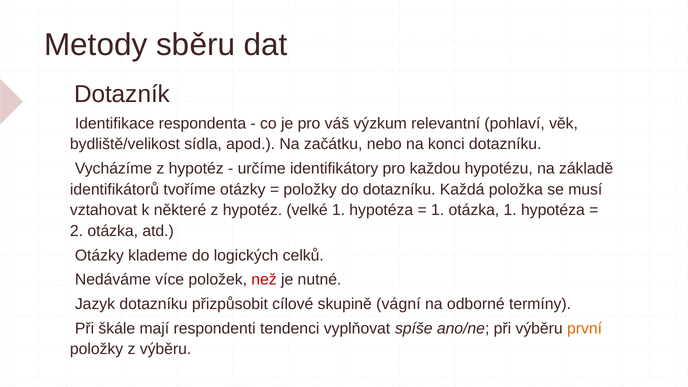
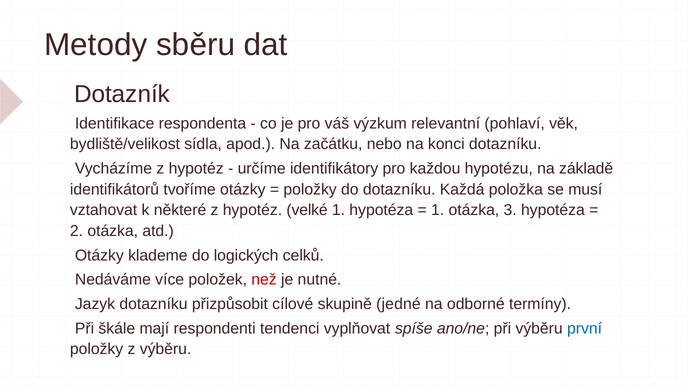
otázka 1: 1 -> 3
vágní: vágní -> jedné
první colour: orange -> blue
